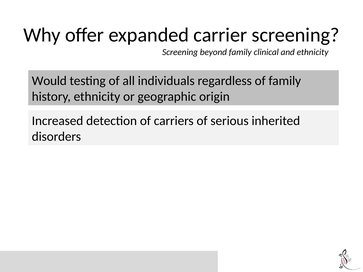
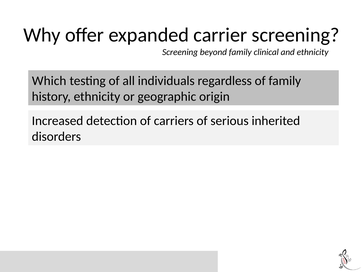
Would: Would -> Which
